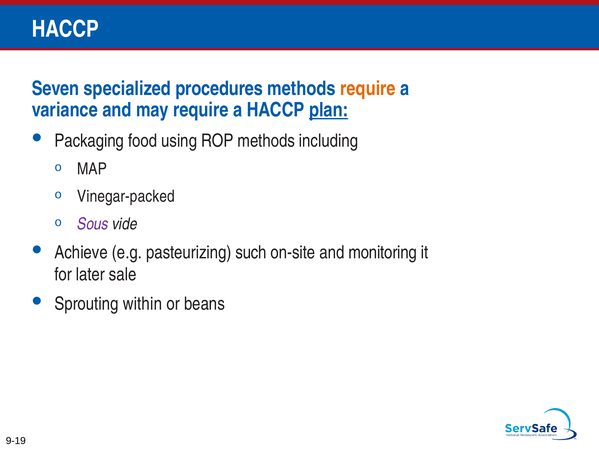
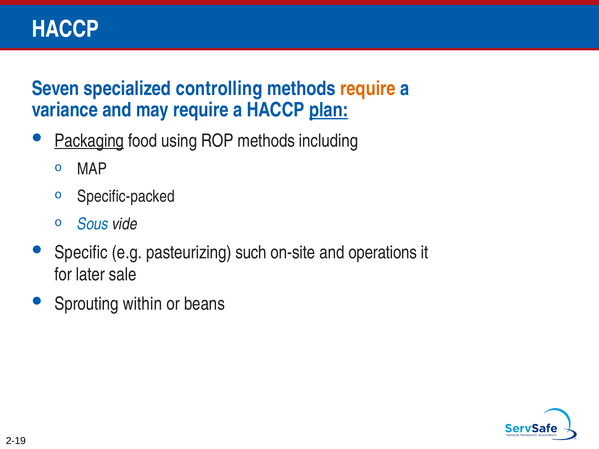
procedures: procedures -> controlling
Packaging underline: none -> present
Vinegar-packed: Vinegar-packed -> Specific-packed
Sous colour: purple -> blue
Achieve: Achieve -> Specific
monitoring: monitoring -> operations
9-19: 9-19 -> 2-19
